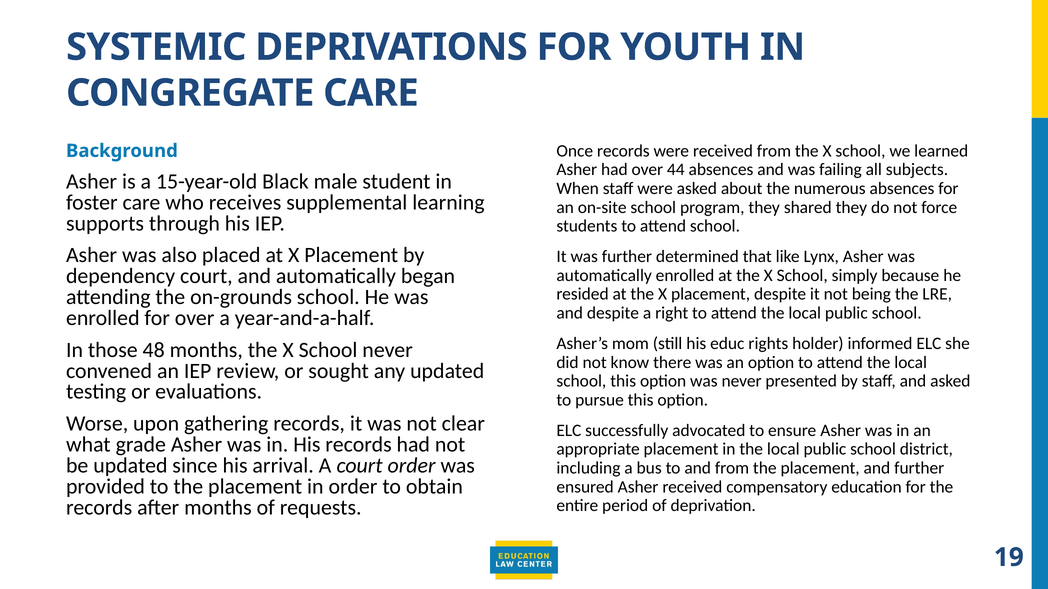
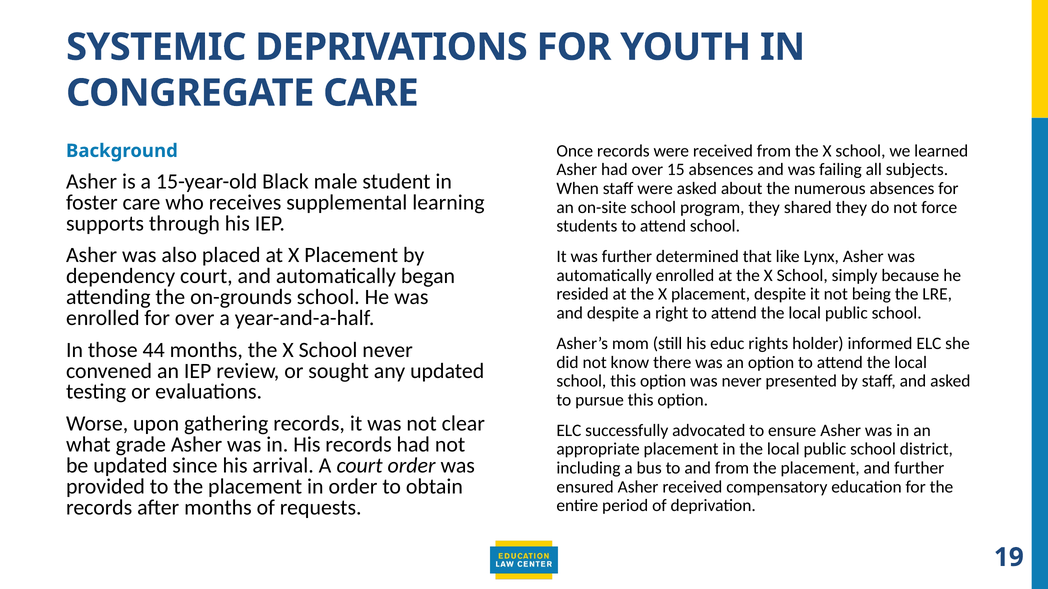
44: 44 -> 15
48: 48 -> 44
